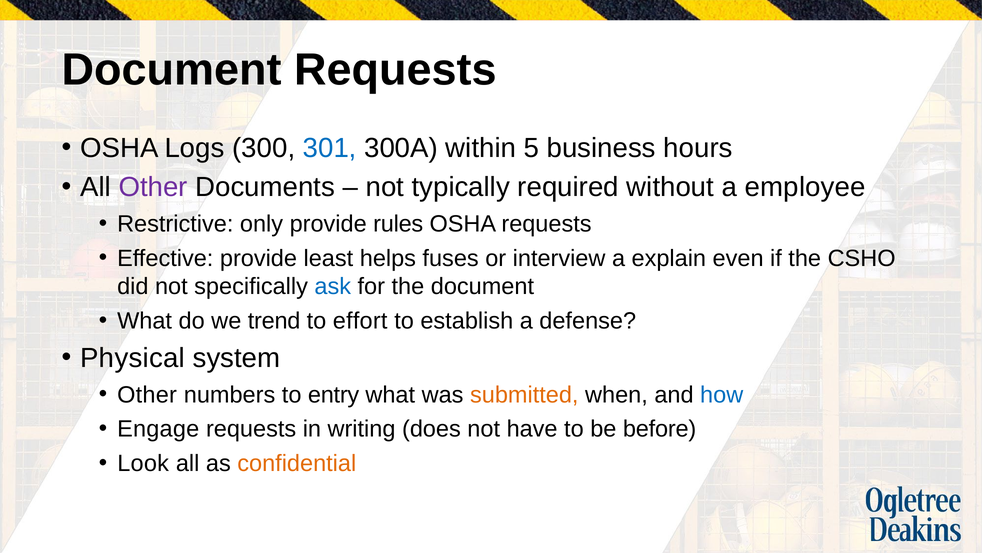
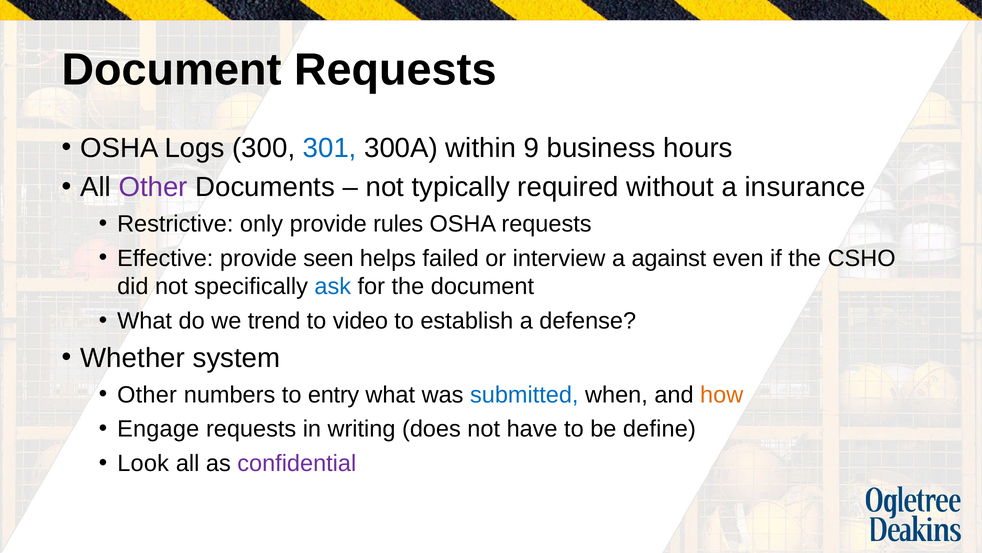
5: 5 -> 9
employee: employee -> insurance
least: least -> seen
fuses: fuses -> failed
explain: explain -> against
effort: effort -> video
Physical: Physical -> Whether
submitted colour: orange -> blue
how colour: blue -> orange
before: before -> define
confidential colour: orange -> purple
